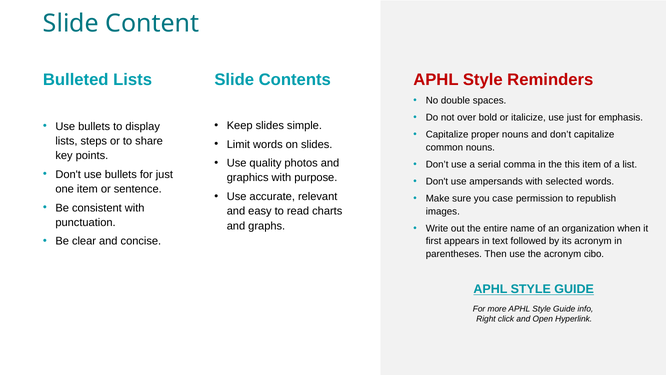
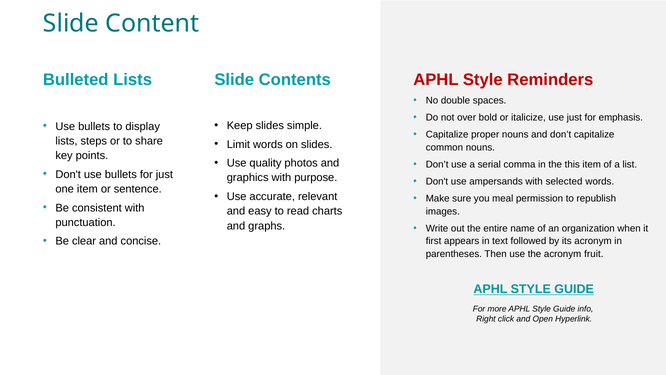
case: case -> meal
cibo: cibo -> fruit
